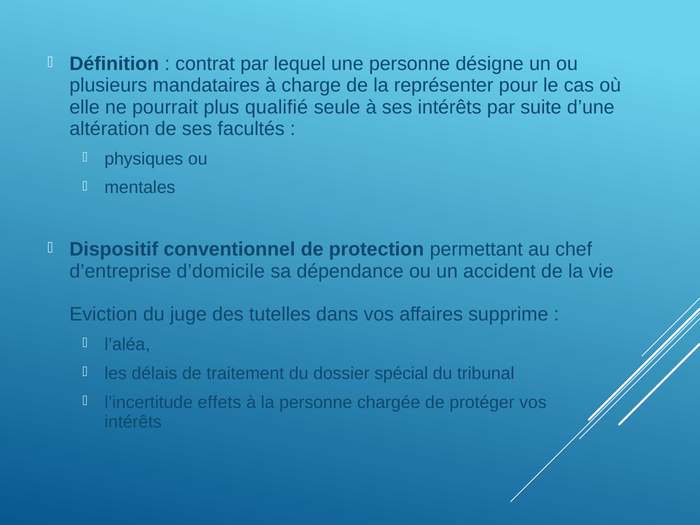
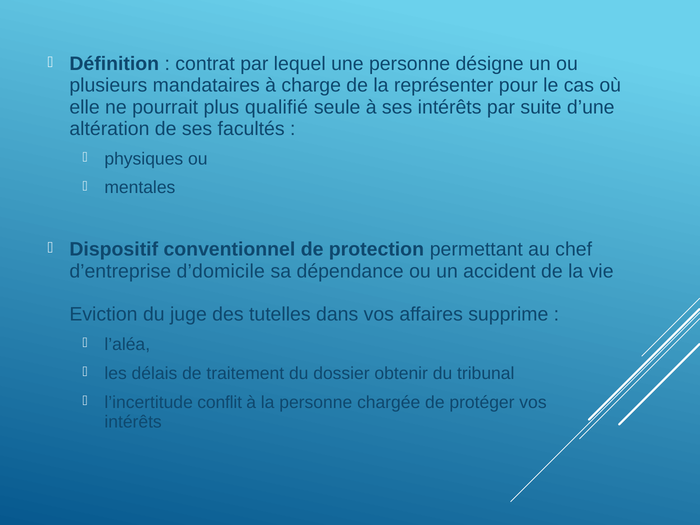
spécial: spécial -> obtenir
effets: effets -> conflit
